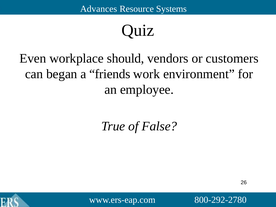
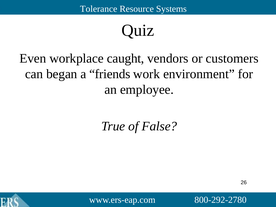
Advances: Advances -> Tolerance
should: should -> caught
